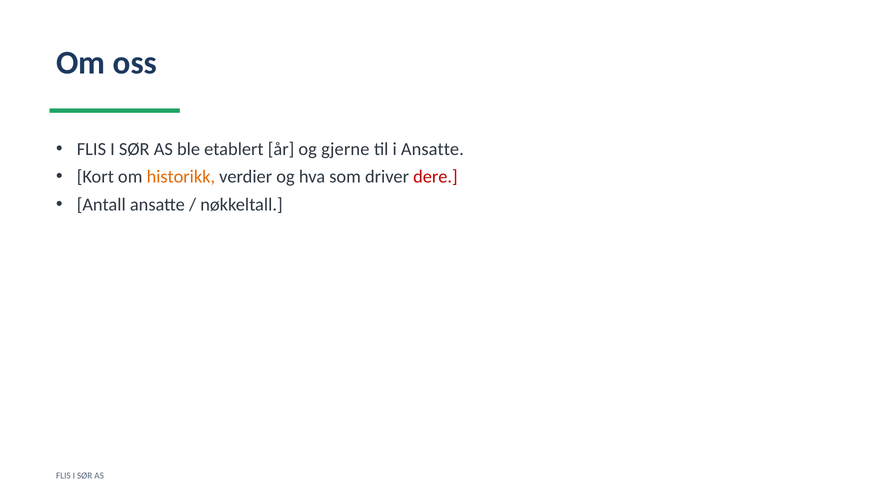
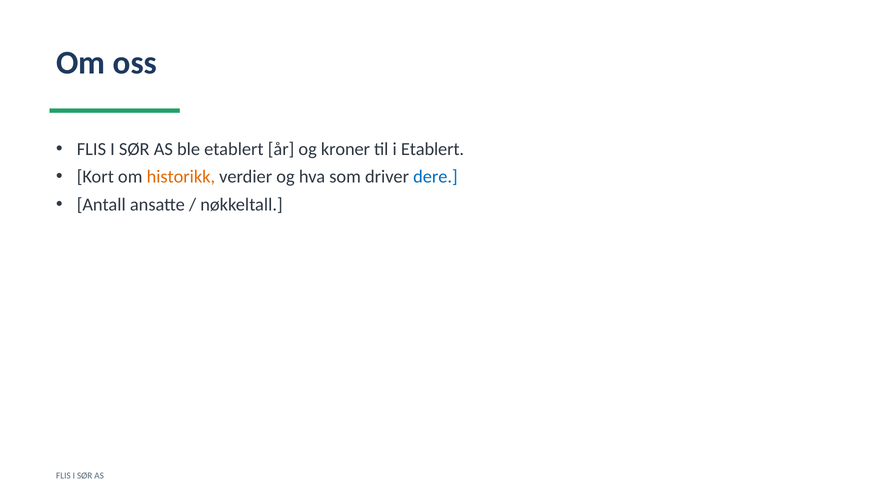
gjerne: gjerne -> kroner
i Ansatte: Ansatte -> Etablert
dere colour: red -> blue
